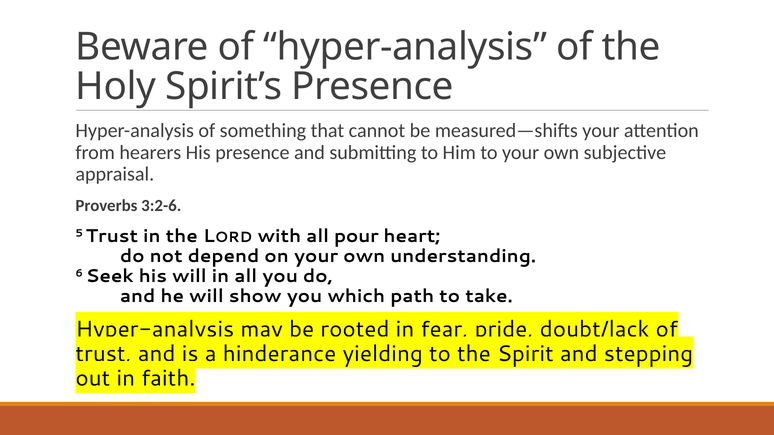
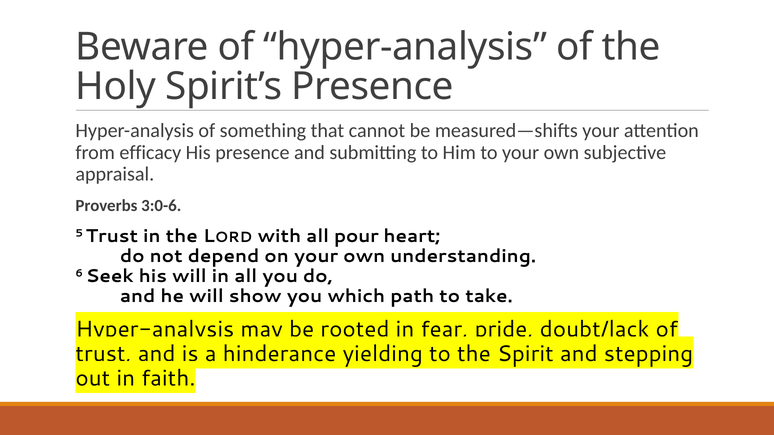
hearers: hearers -> efficacy
3:2-6: 3:2-6 -> 3:0-6
